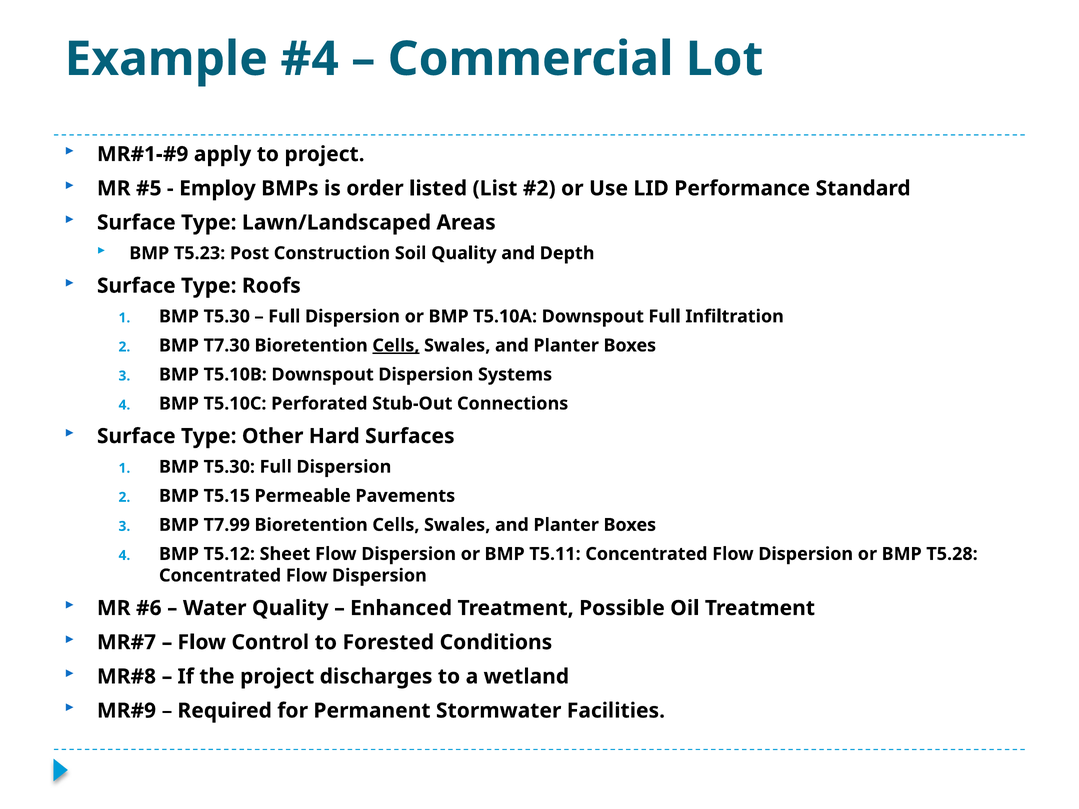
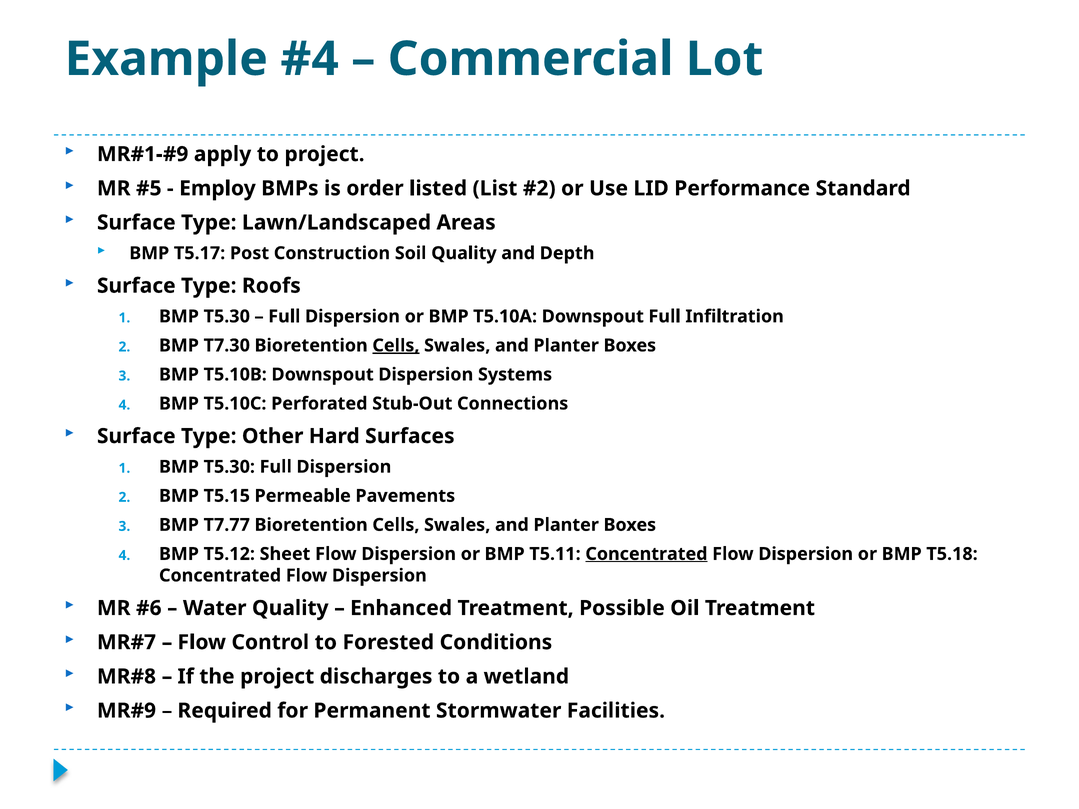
T5.23: T5.23 -> T5.17
T7.99: T7.99 -> T7.77
Concentrated at (646, 554) underline: none -> present
T5.28: T5.28 -> T5.18
